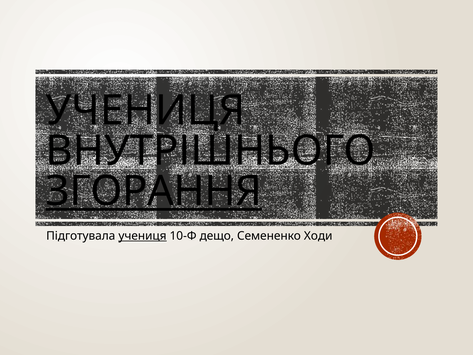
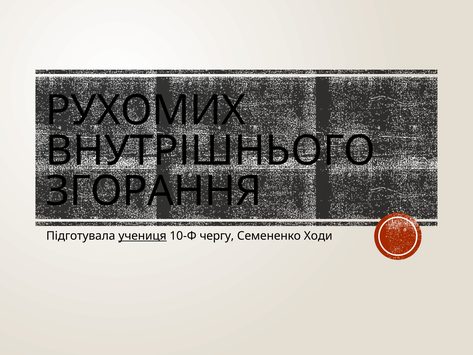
УЧЕНИЦЯ at (145, 110): УЧЕНИЦЯ -> РУХОМИХ
ЗГОРАННЯ underline: present -> none
дещо: дещо -> чергу
